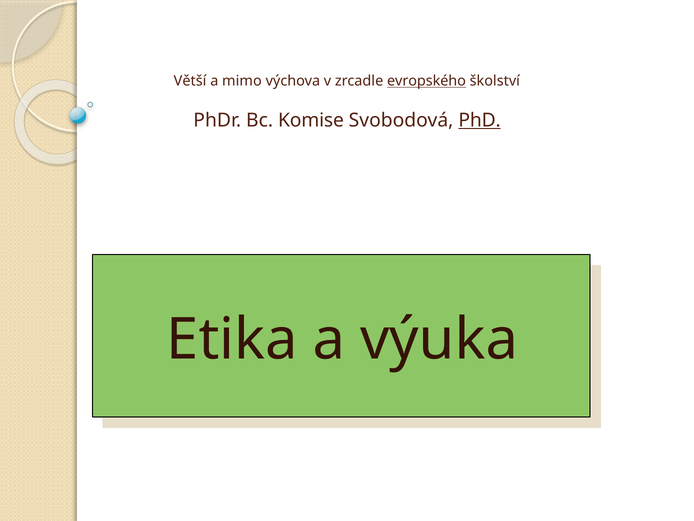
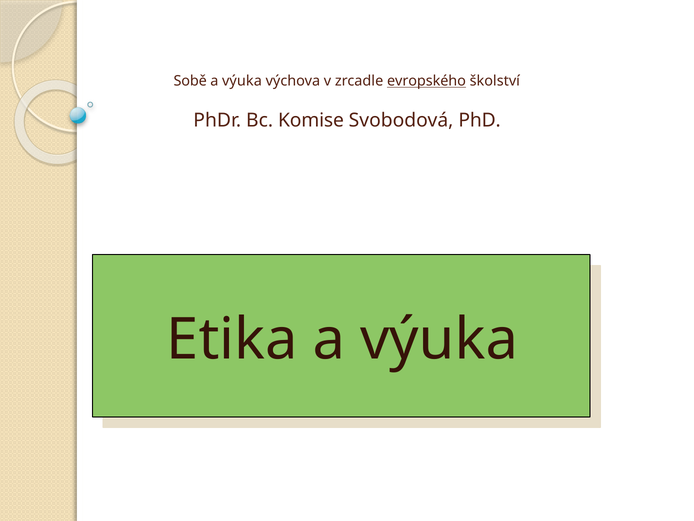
Větší: Větší -> Sobě
mimo at (242, 81): mimo -> výuka
PhD underline: present -> none
